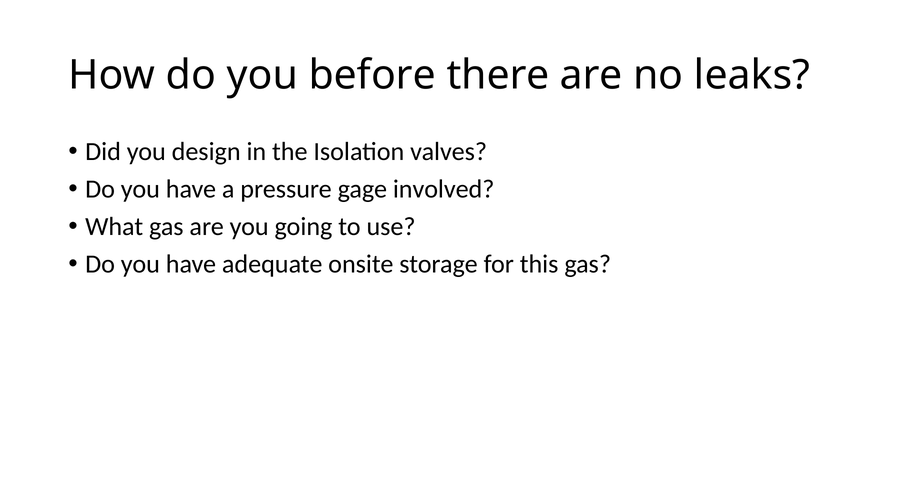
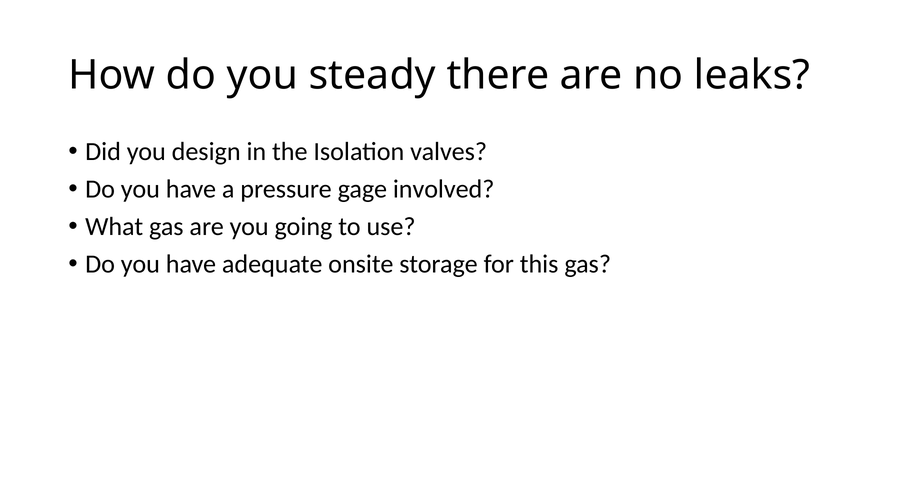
before: before -> steady
